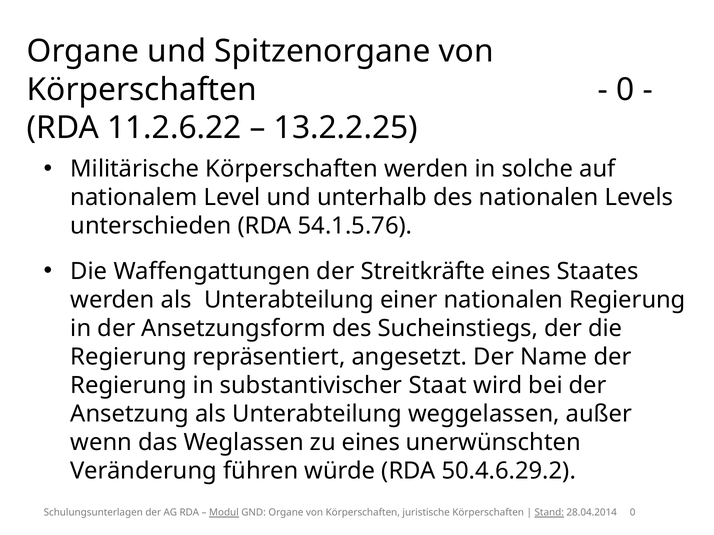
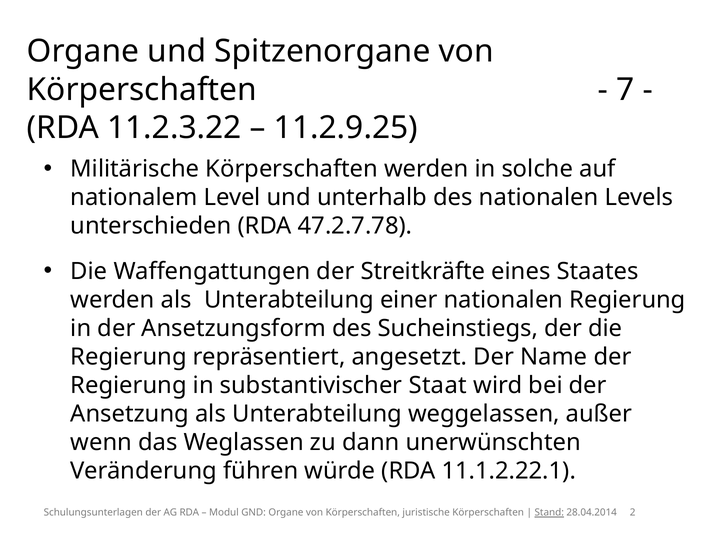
0 at (625, 90): 0 -> 7
11.2.6.22: 11.2.6.22 -> 11.2.3.22
13.2.2.25: 13.2.2.25 -> 11.2.9.25
54.1.5.76: 54.1.5.76 -> 47.2.7.78
zu eines: eines -> dann
50.4.6.29.2: 50.4.6.29.2 -> 11.1.2.22.1
Modul underline: present -> none
28.04.2014 0: 0 -> 2
